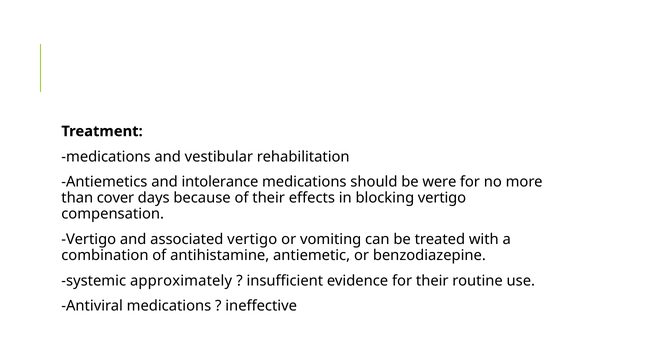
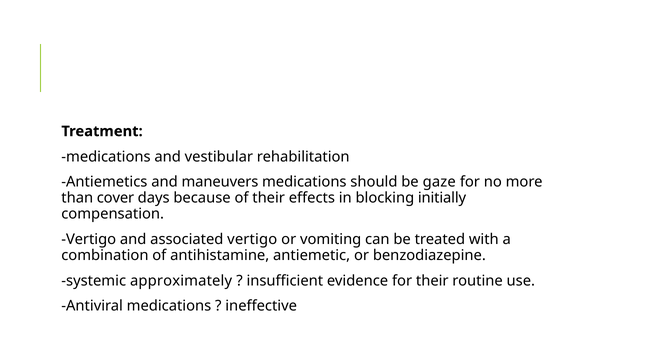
intolerance: intolerance -> maneuvers
were: were -> gaze
blocking vertigo: vertigo -> initially
